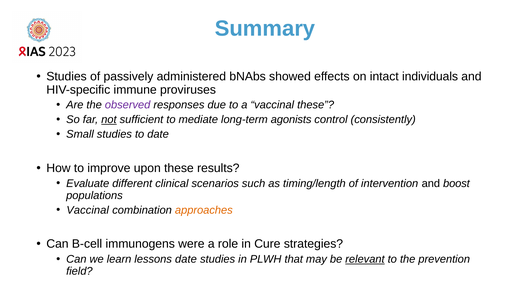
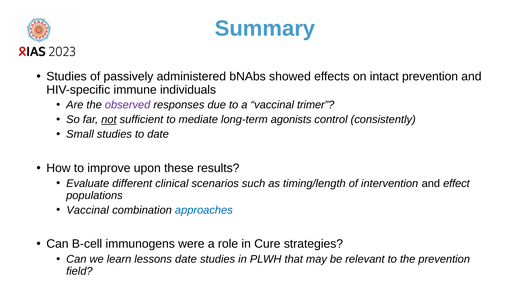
intact individuals: individuals -> prevention
proviruses: proviruses -> individuals
vaccinal these: these -> trimer
boost: boost -> effect
approaches colour: orange -> blue
relevant underline: present -> none
